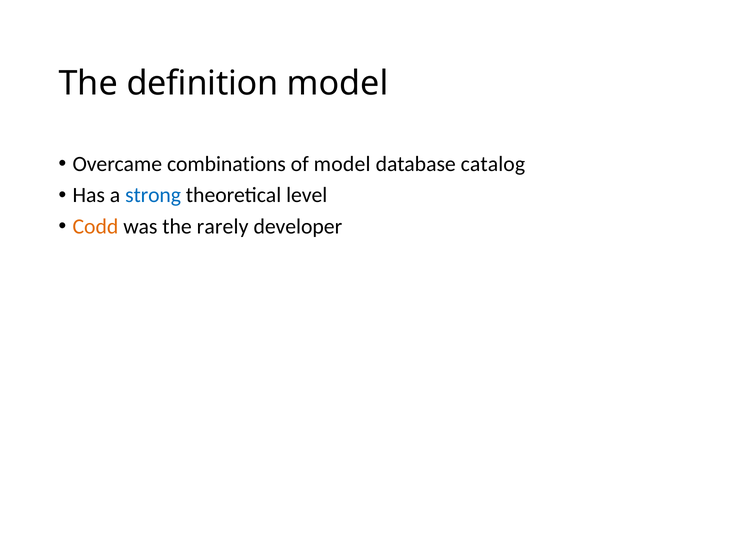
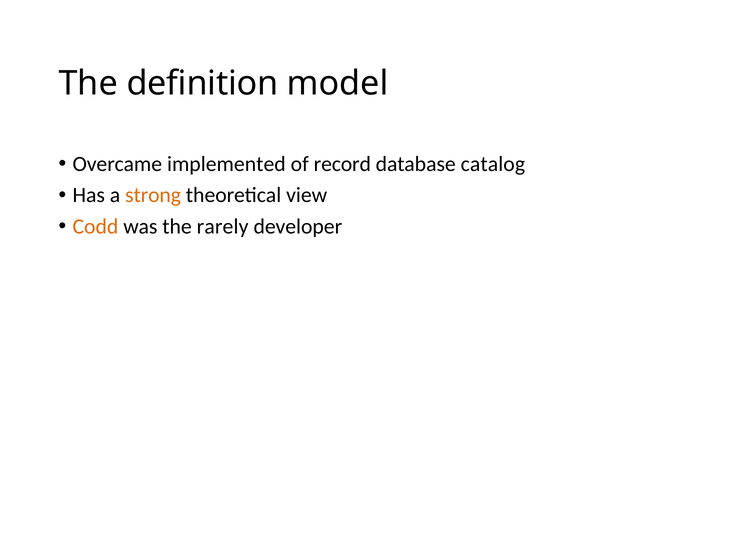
combinations: combinations -> implemented
of model: model -> record
strong colour: blue -> orange
level: level -> view
